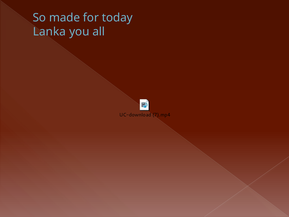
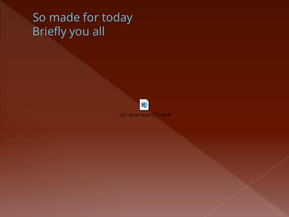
Lanka: Lanka -> Briefly
